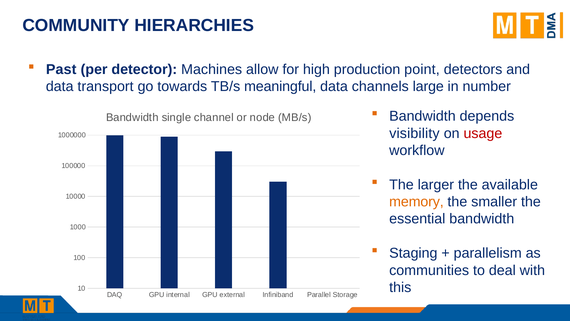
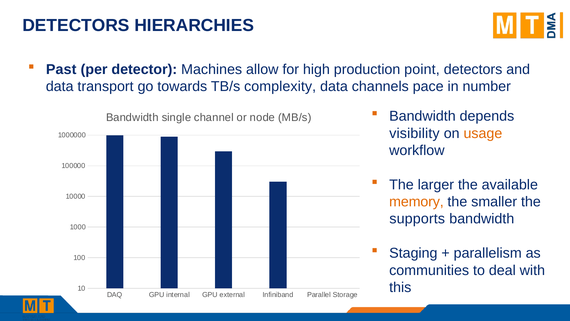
COMMUNITY at (76, 25): COMMUNITY -> DETECTORS
meaningful: meaningful -> complexity
large: large -> pace
usage colour: red -> orange
essential: essential -> supports
